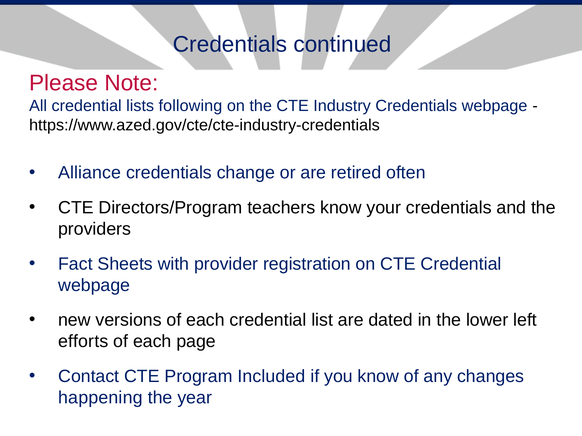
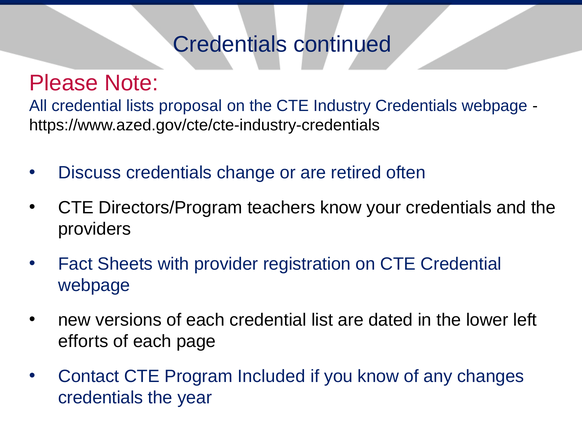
following: following -> proposal
Alliance: Alliance -> Discuss
happening at (100, 398): happening -> credentials
